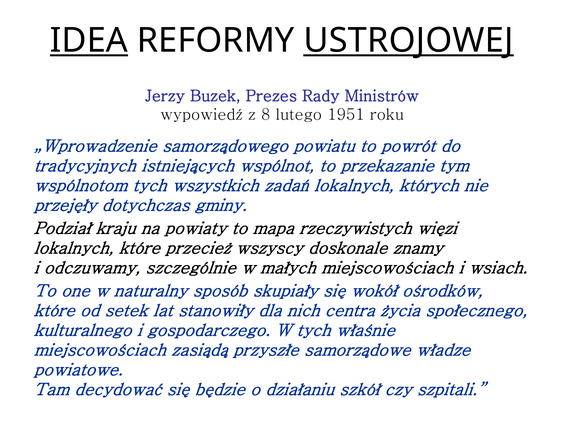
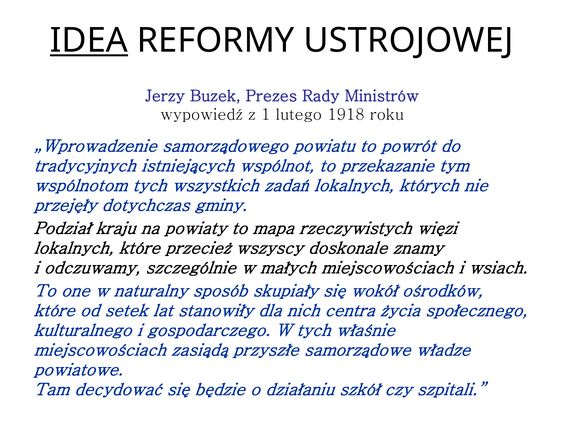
USTROJOWEJ underline: present -> none
8: 8 -> 1
1951: 1951 -> 1918
